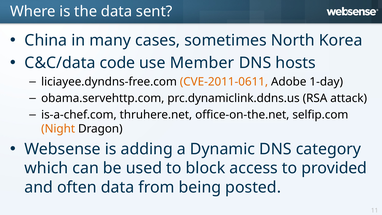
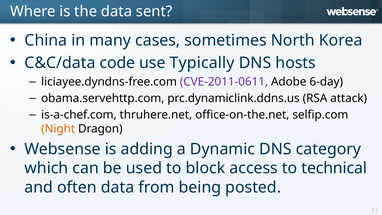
Member: Member -> Typically
CVE-2011-0611 colour: orange -> purple
1-day: 1-day -> 6-day
provided: provided -> technical
